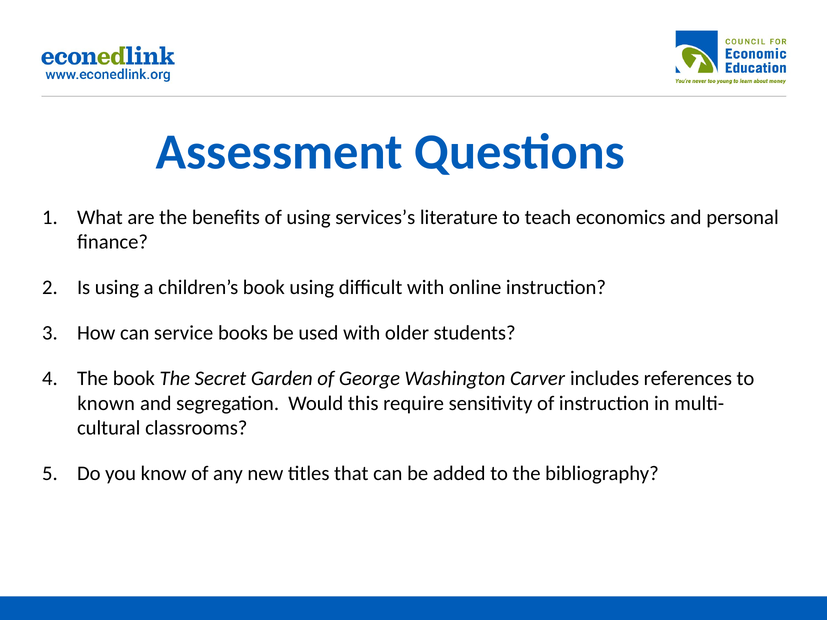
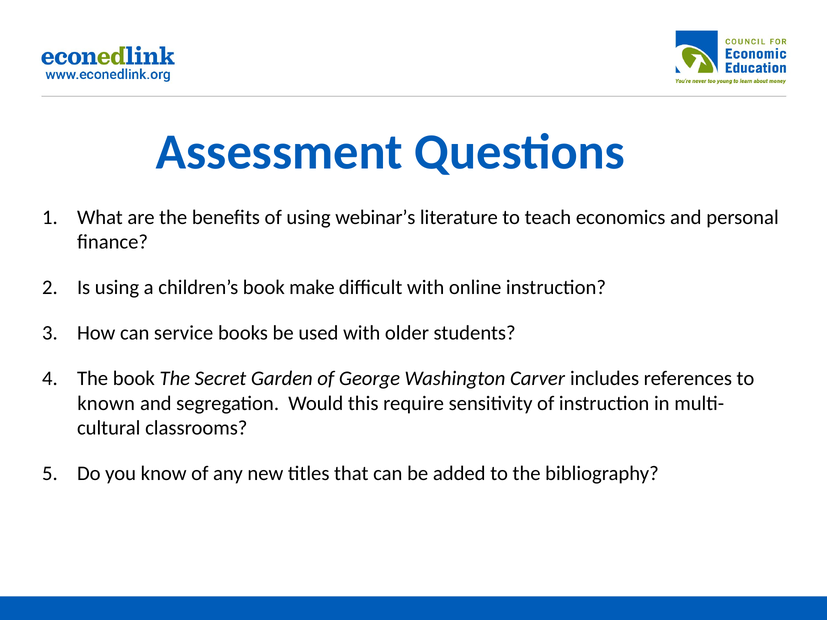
services’s: services’s -> webinar’s
book using: using -> make
